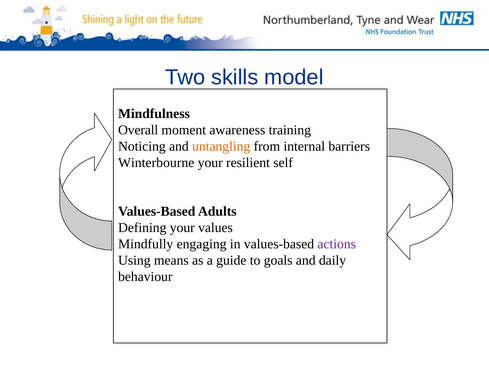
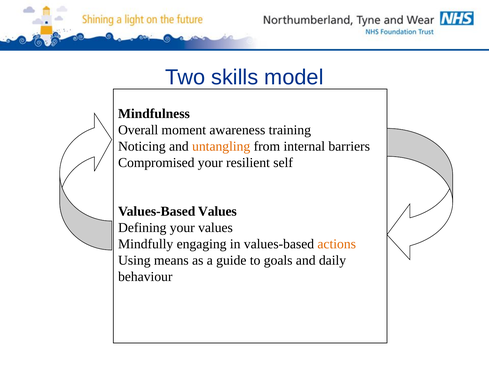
Winterbourne: Winterbourne -> Compromised
Values-Based Adults: Adults -> Values
actions colour: purple -> orange
